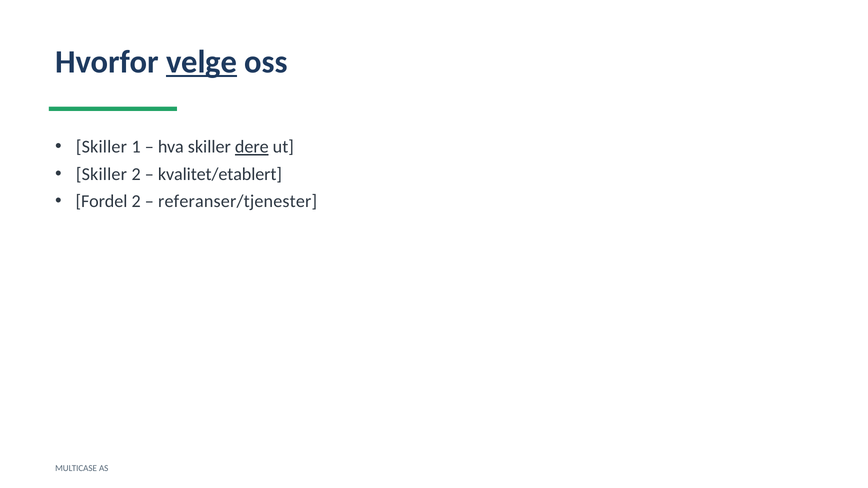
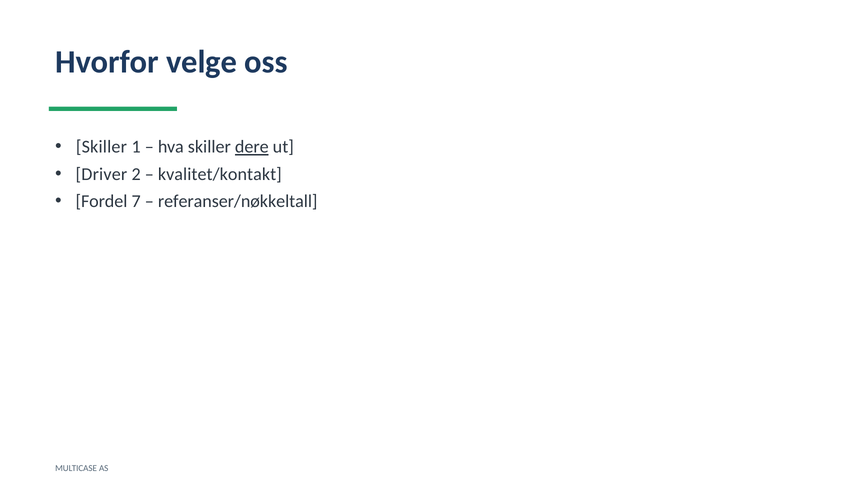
velge underline: present -> none
Skiller at (101, 174): Skiller -> Driver
kvalitet/etablert: kvalitet/etablert -> kvalitet/kontakt
Fordel 2: 2 -> 7
referanser/tjenester: referanser/tjenester -> referanser/nøkkeltall
